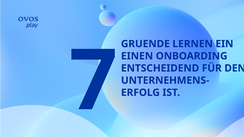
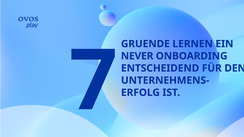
EINEN: EINEN -> NEVER
